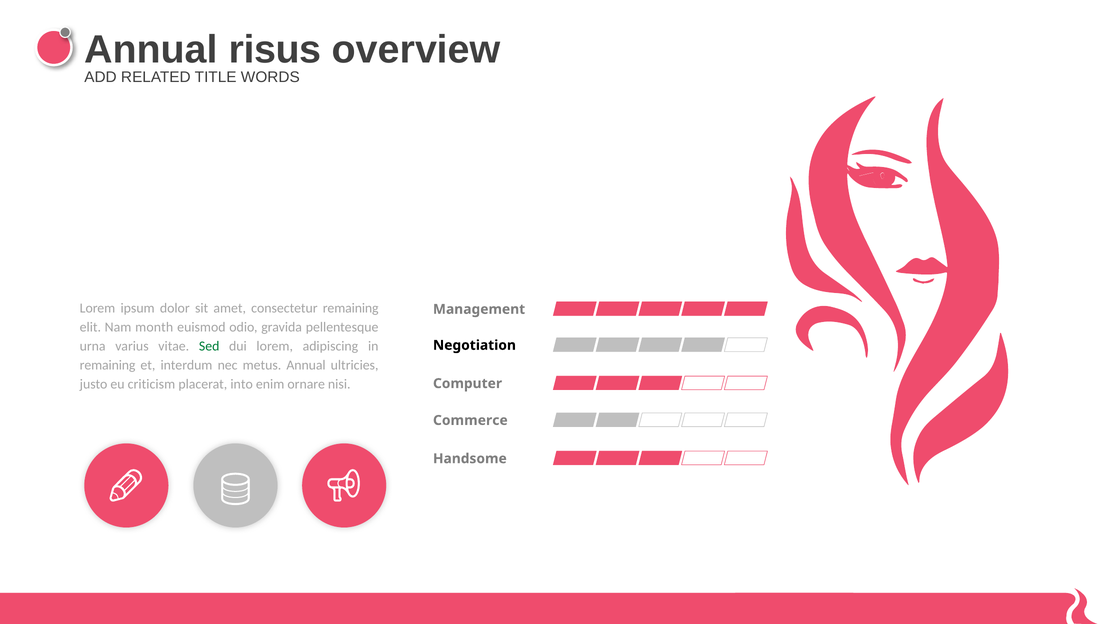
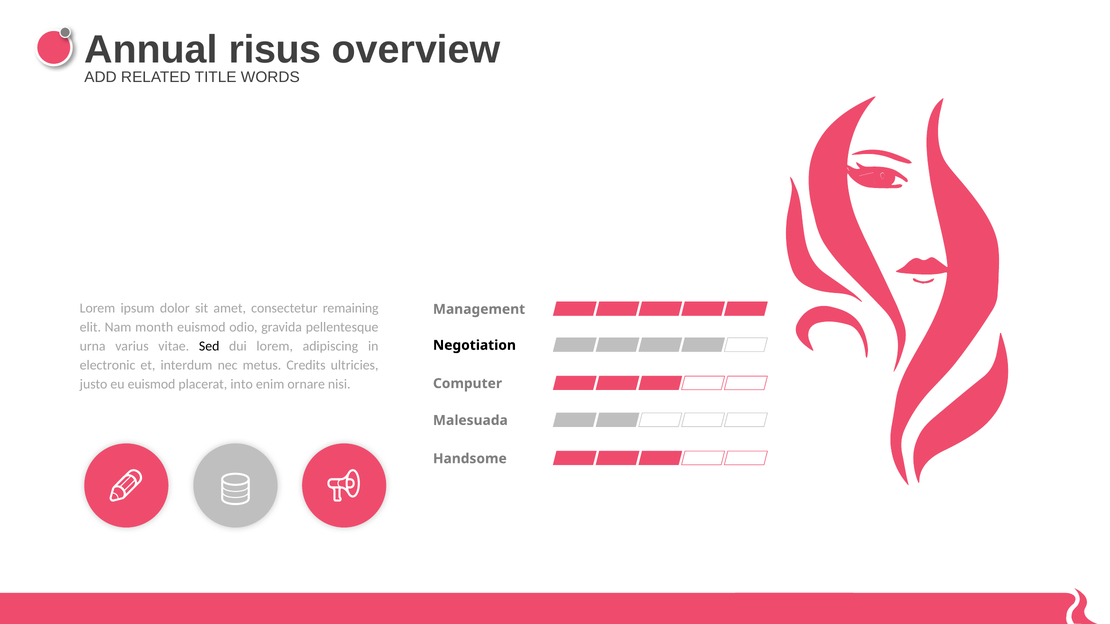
Sed colour: green -> black
remaining at (108, 365): remaining -> electronic
metus Annual: Annual -> Credits
eu criticism: criticism -> euismod
Commerce: Commerce -> Malesuada
